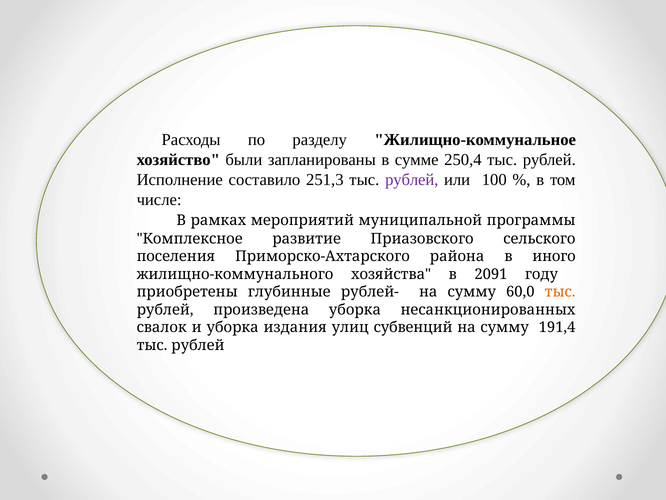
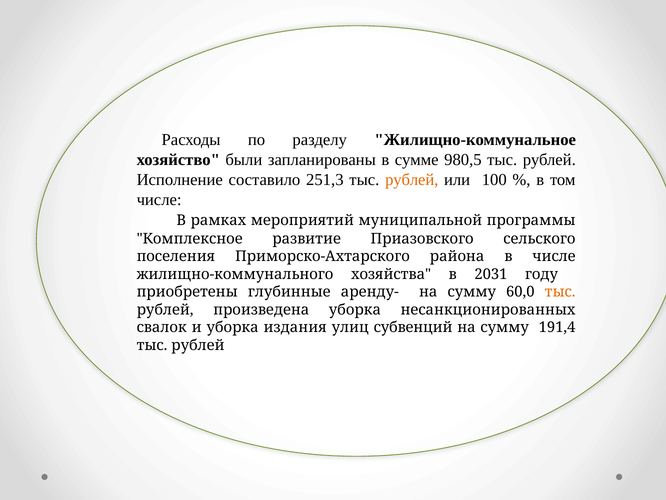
250,4: 250,4 -> 980,5
рублей at (412, 180) colour: purple -> orange
в иного: иного -> числе
2091: 2091 -> 2031
рублей-: рублей- -> аренду-
